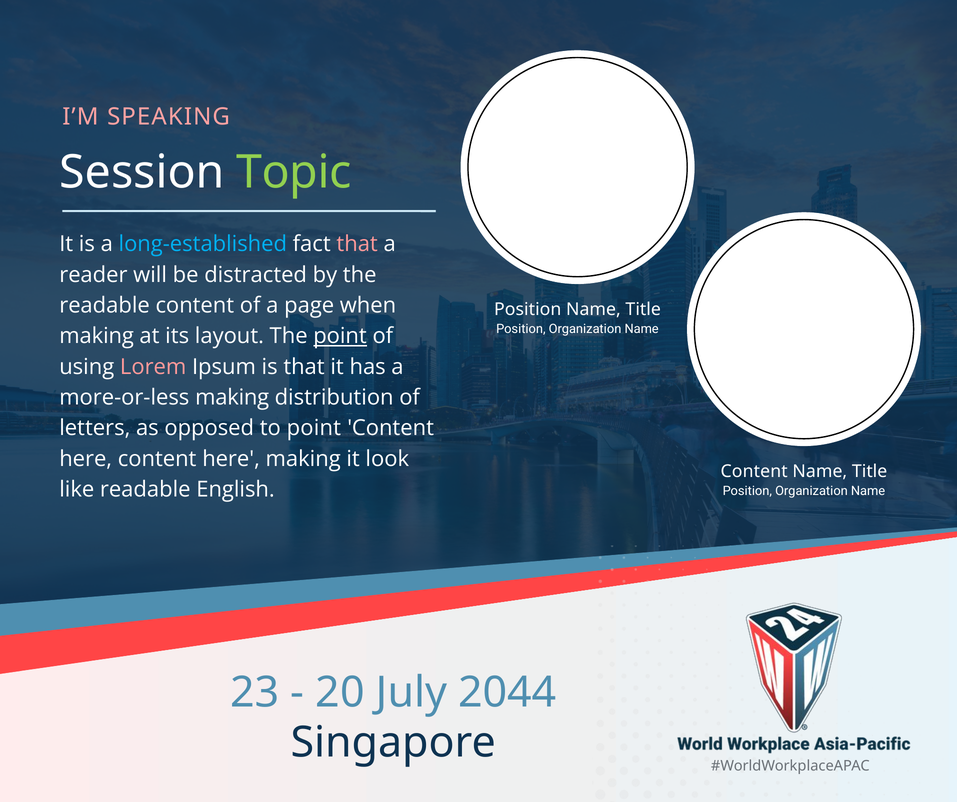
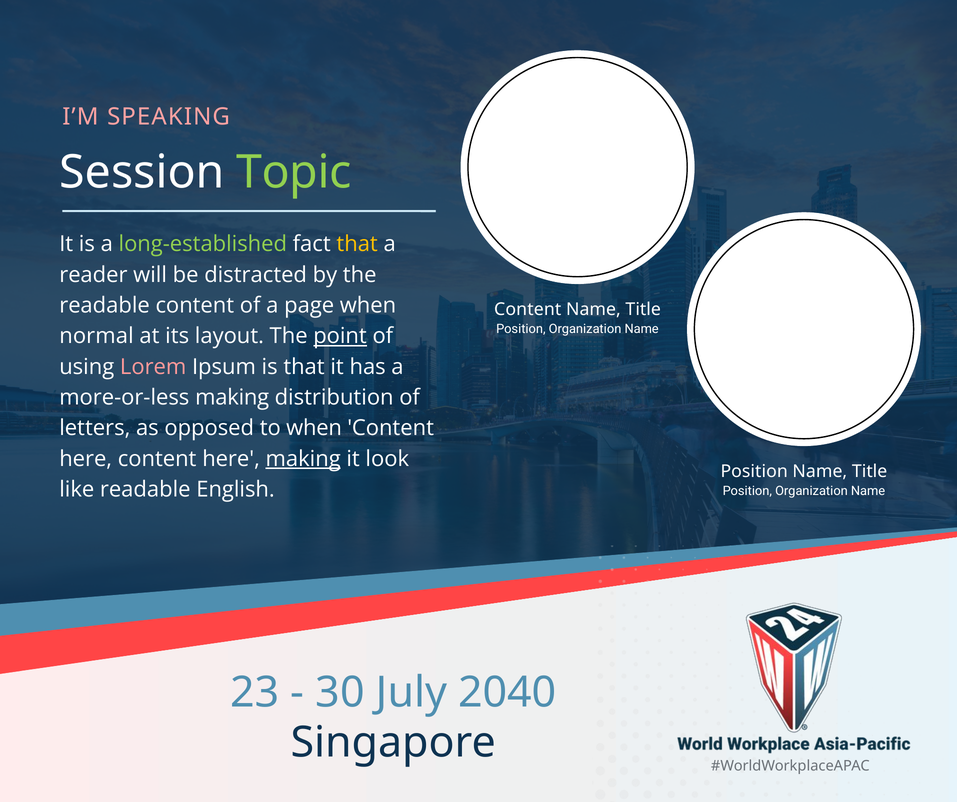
long-established colour: light blue -> light green
that at (357, 244) colour: pink -> yellow
Position at (528, 309): Position -> Content
making at (97, 336): making -> normal
to point: point -> when
making at (303, 459) underline: none -> present
Content at (754, 471): Content -> Position
20: 20 -> 30
2044: 2044 -> 2040
